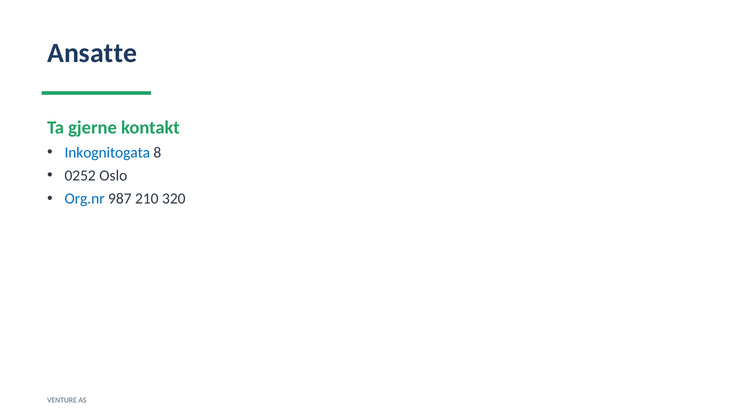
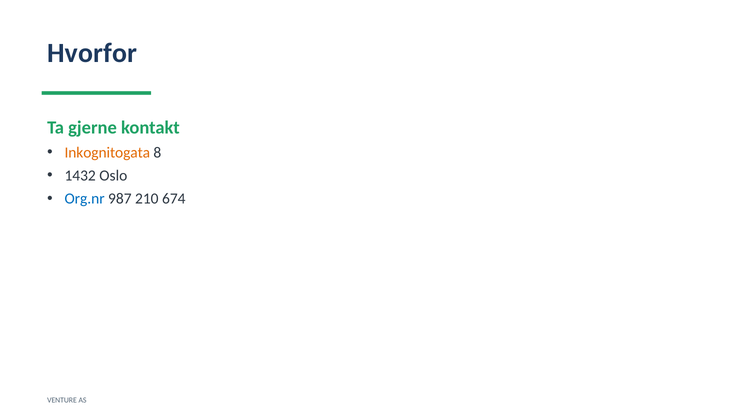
Ansatte: Ansatte -> Hvorfor
Inkognitogata colour: blue -> orange
0252: 0252 -> 1432
320: 320 -> 674
